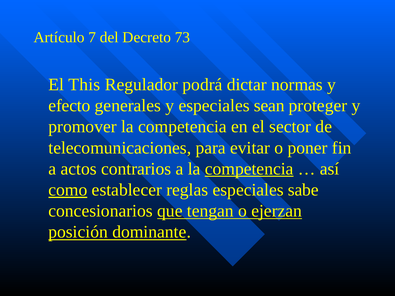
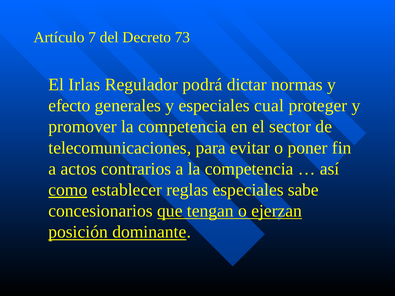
This: This -> Irlas
sean: sean -> cual
competencia at (249, 169) underline: present -> none
